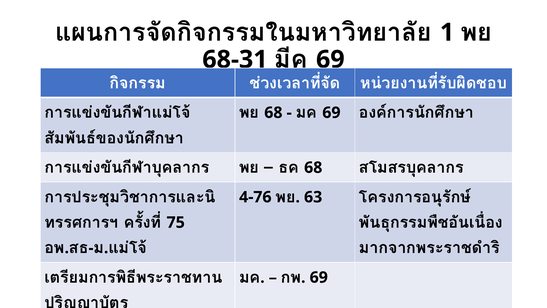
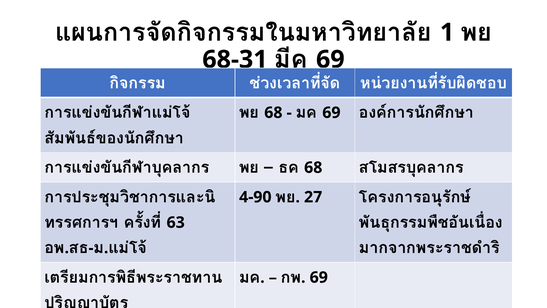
4-76: 4-76 -> 4-90
63: 63 -> 27
75: 75 -> 63
